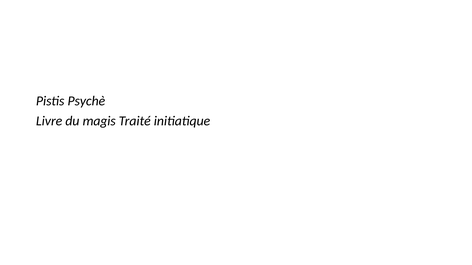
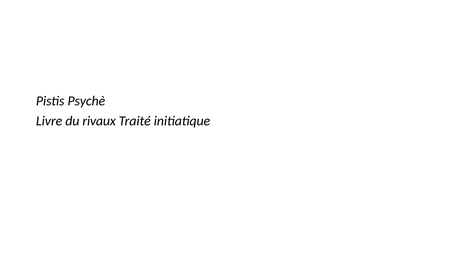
magis: magis -> rivaux
